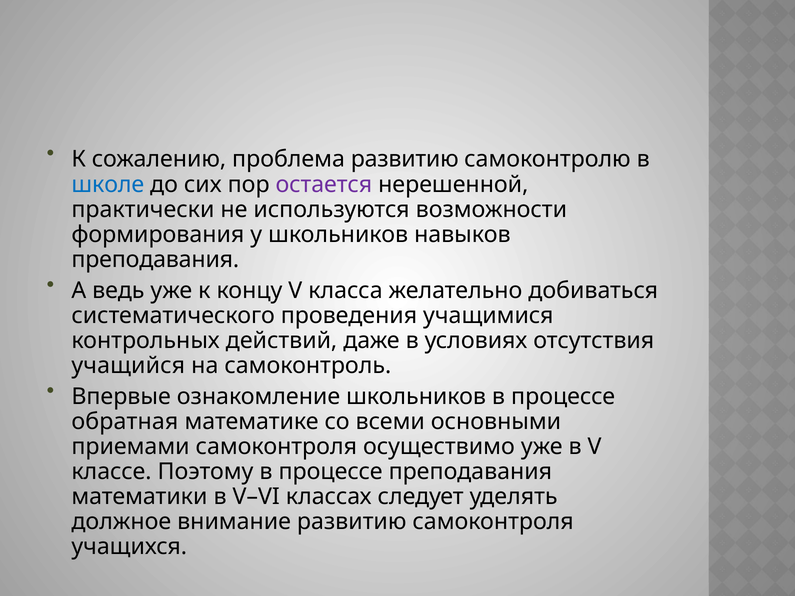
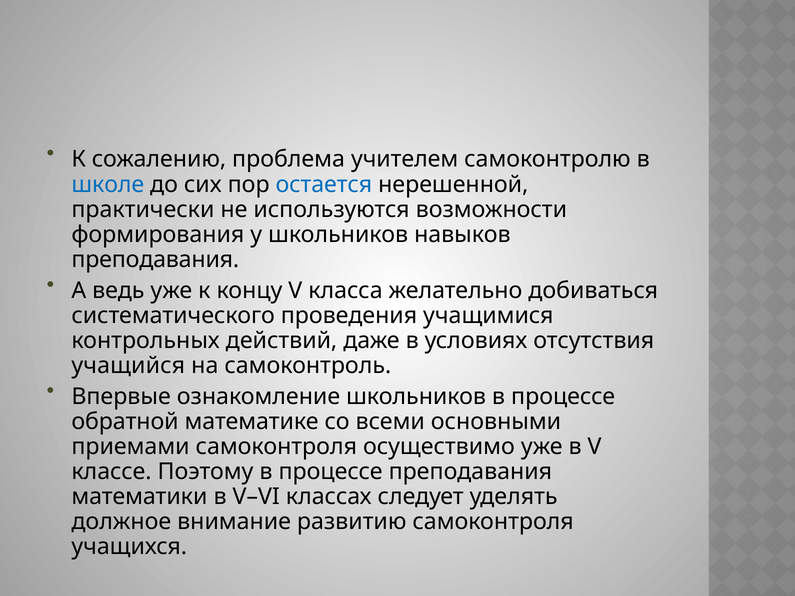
проблема развитию: развитию -> учителем
остается colour: purple -> blue
обратная: обратная -> обратной
